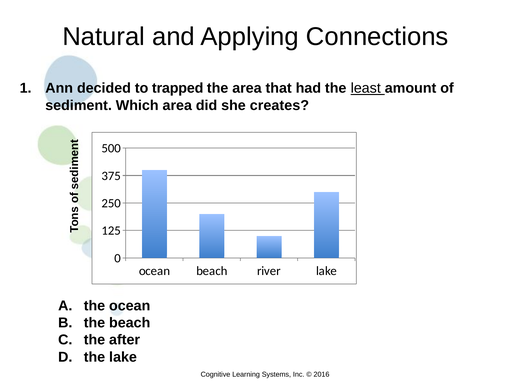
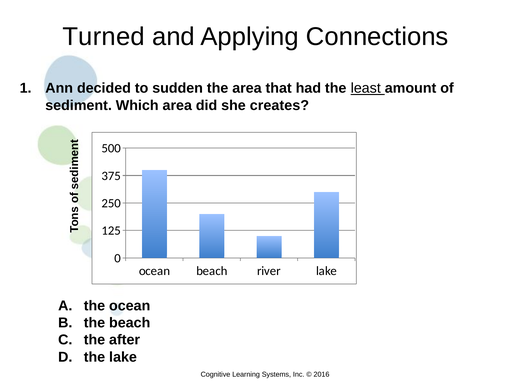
Natural: Natural -> Turned
trapped: trapped -> sudden
